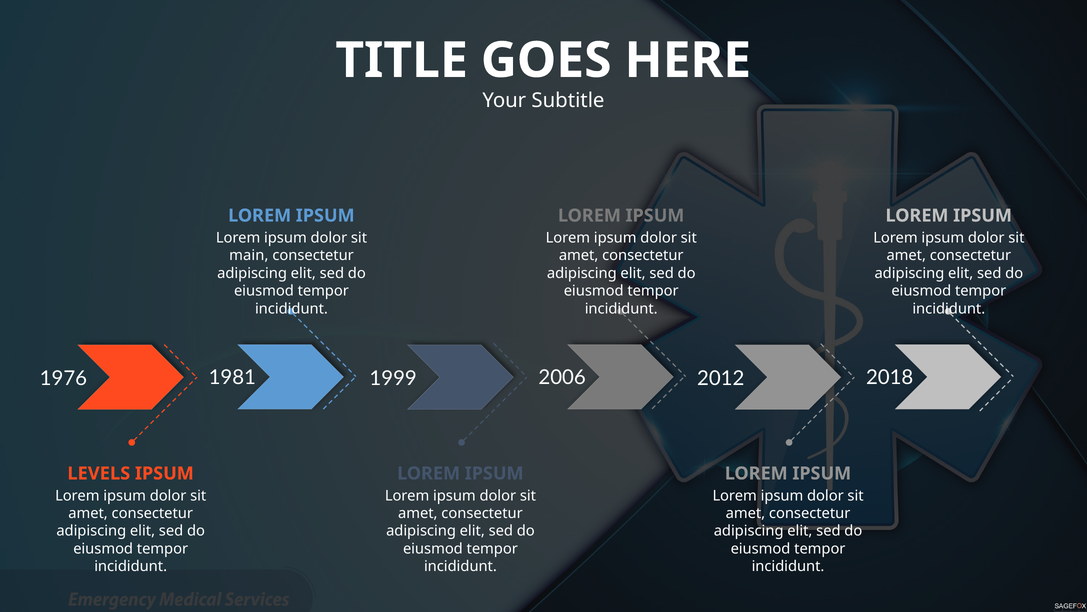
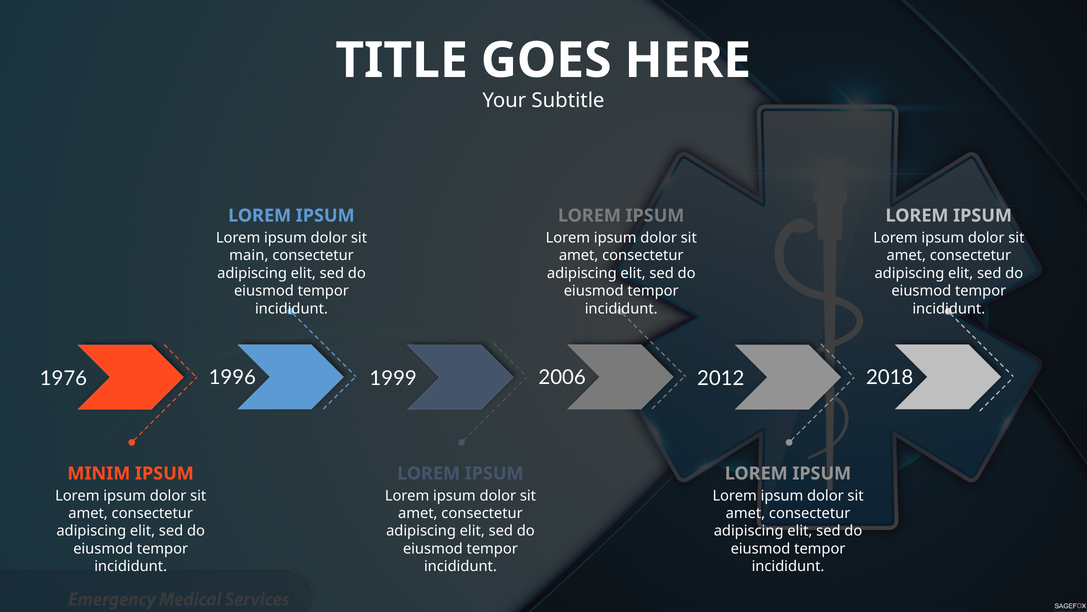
1981: 1981 -> 1996
LEVELS: LEVELS -> MINIM
